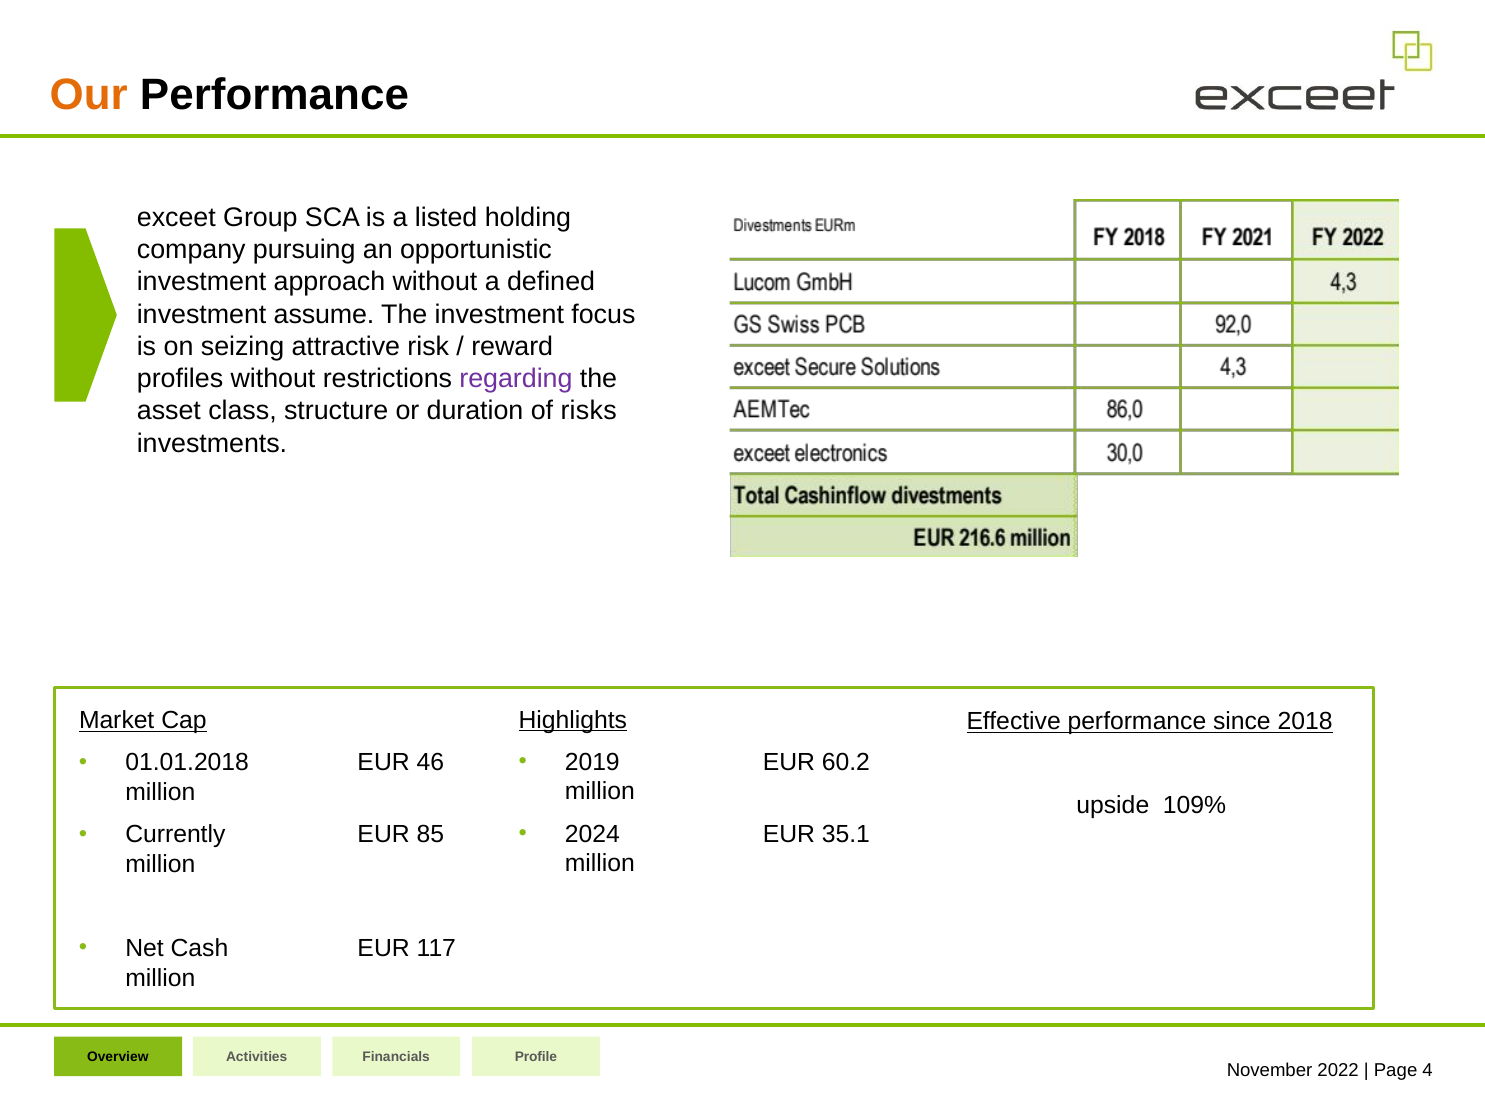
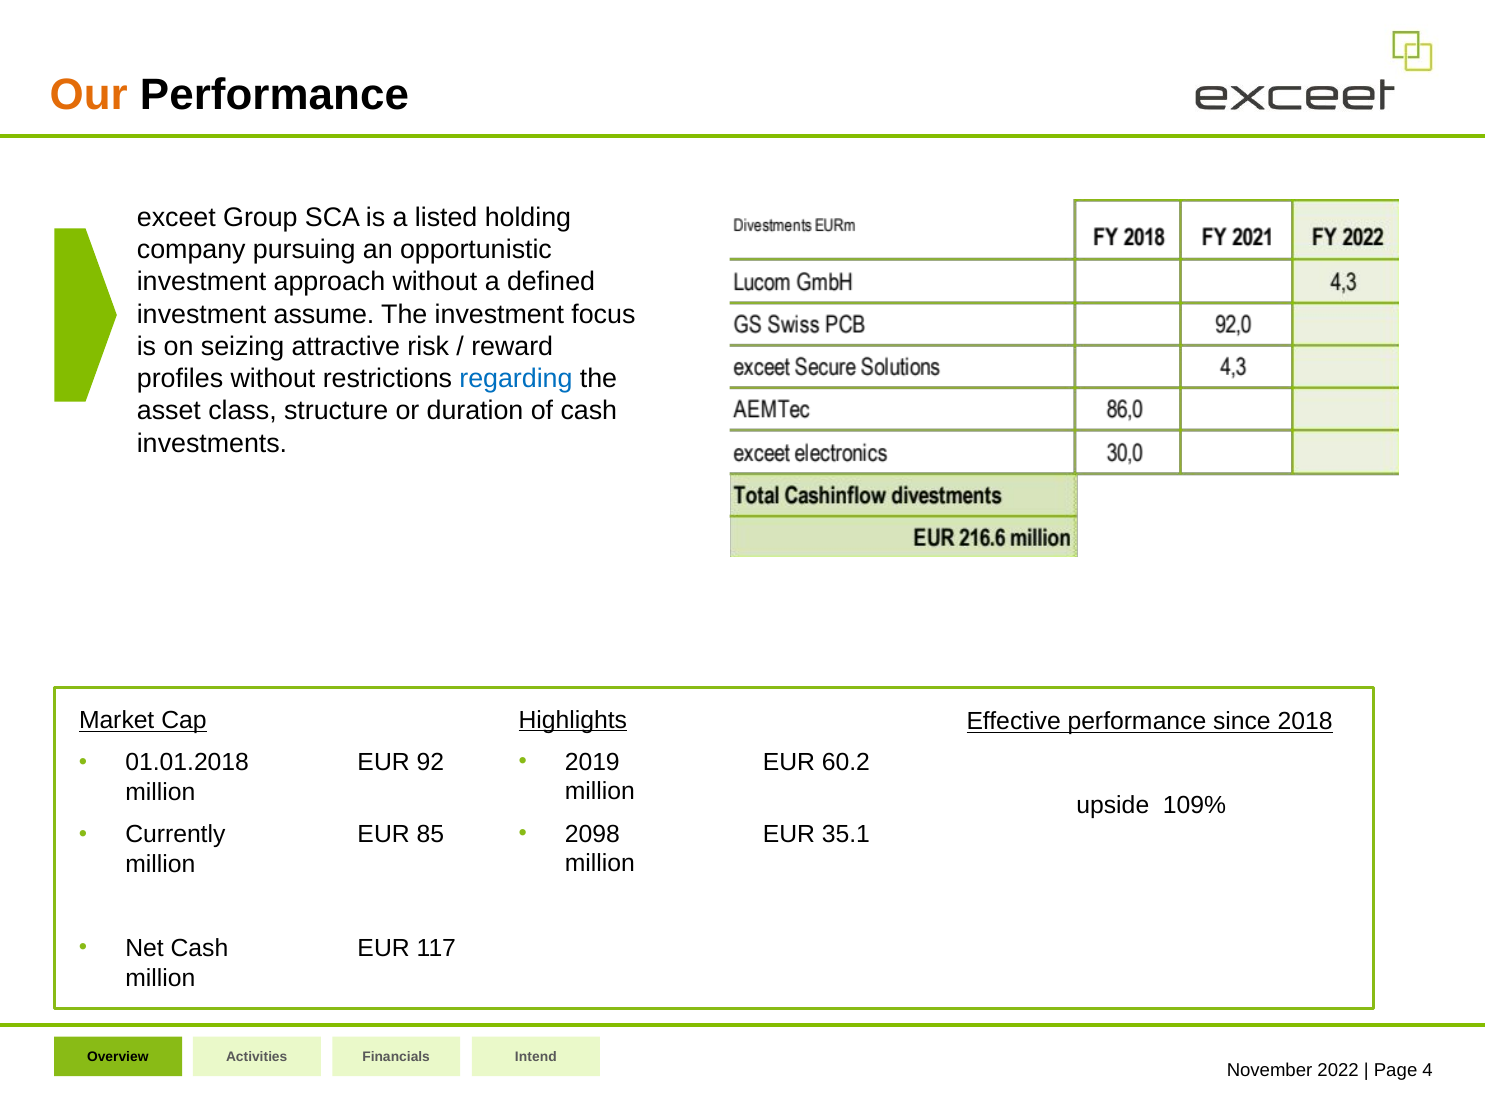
regarding colour: purple -> blue
of risks: risks -> cash
46: 46 -> 92
2024: 2024 -> 2098
Profile: Profile -> Intend
